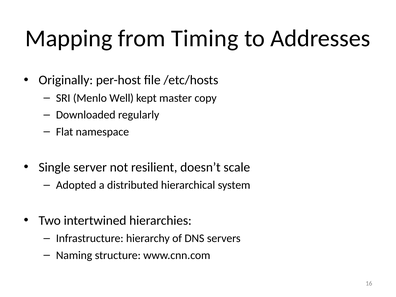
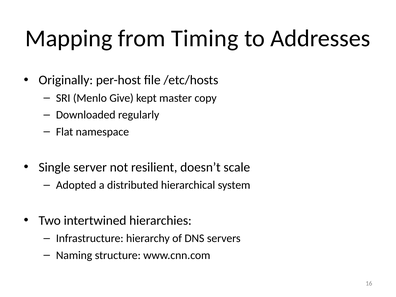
Well: Well -> Give
